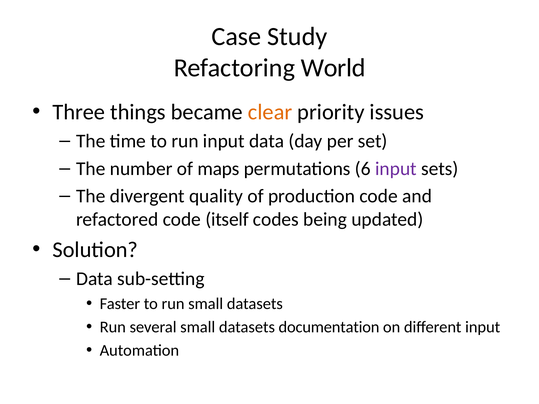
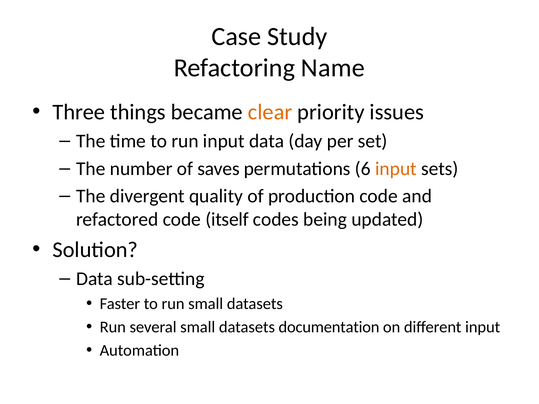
World: World -> Name
maps: maps -> saves
input at (396, 169) colour: purple -> orange
